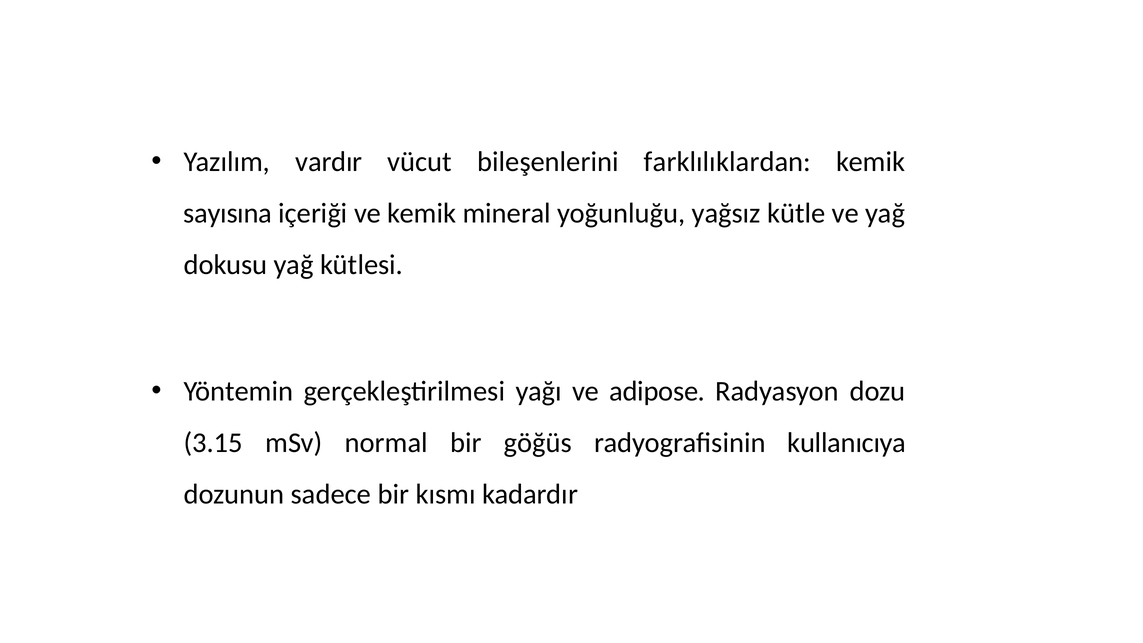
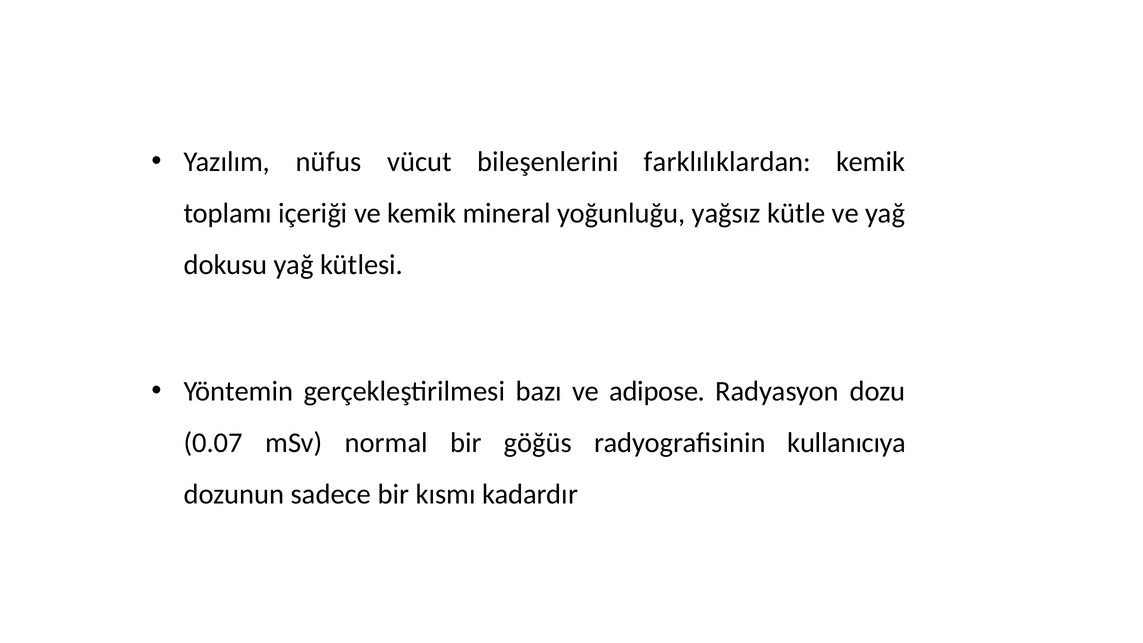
vardır: vardır -> nüfus
sayısına: sayısına -> toplamı
yağı: yağı -> bazı
3.15: 3.15 -> 0.07
